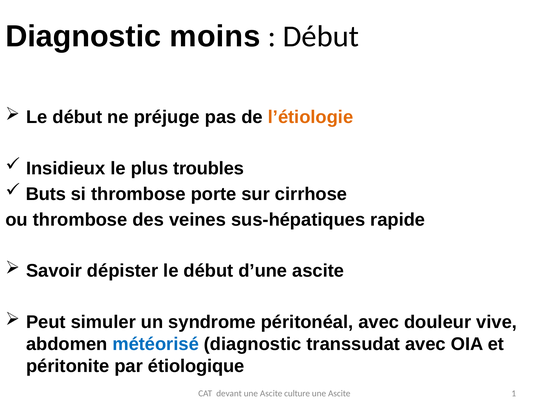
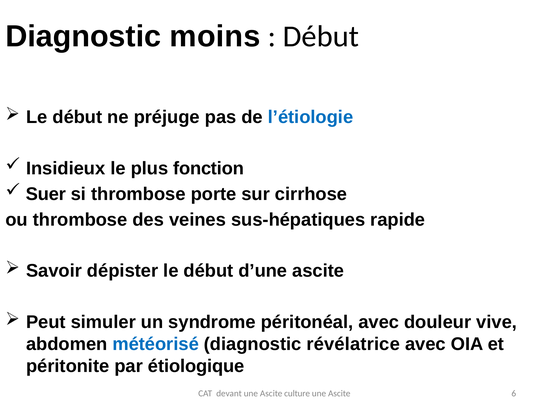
l’étiologie colour: orange -> blue
troubles: troubles -> fonction
Buts: Buts -> Suer
transsudat: transsudat -> révélatrice
1: 1 -> 6
